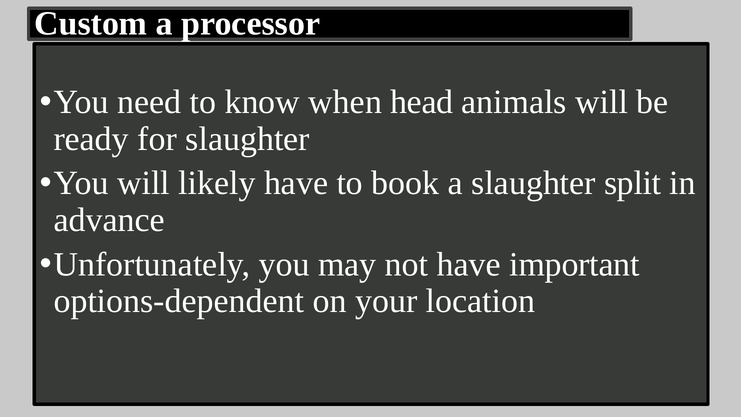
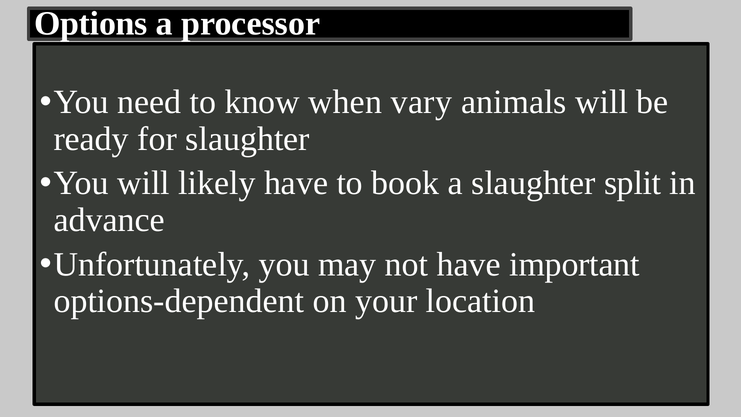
Custom: Custom -> Options
head: head -> vary
